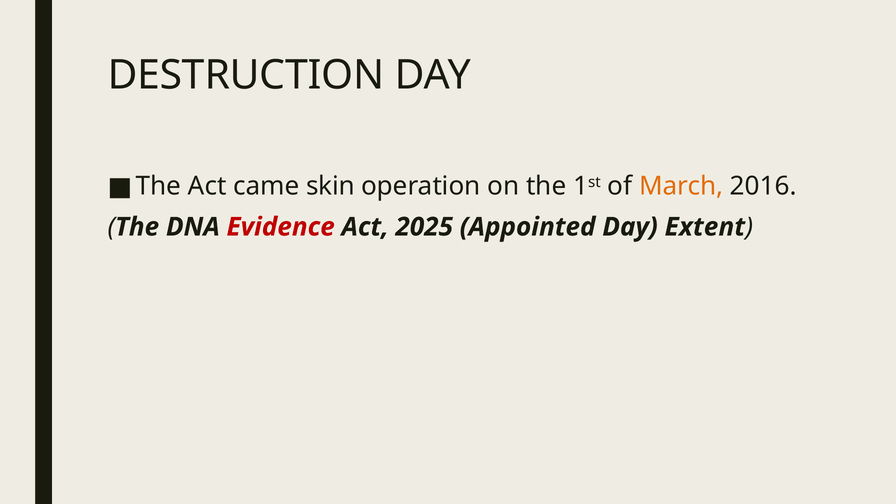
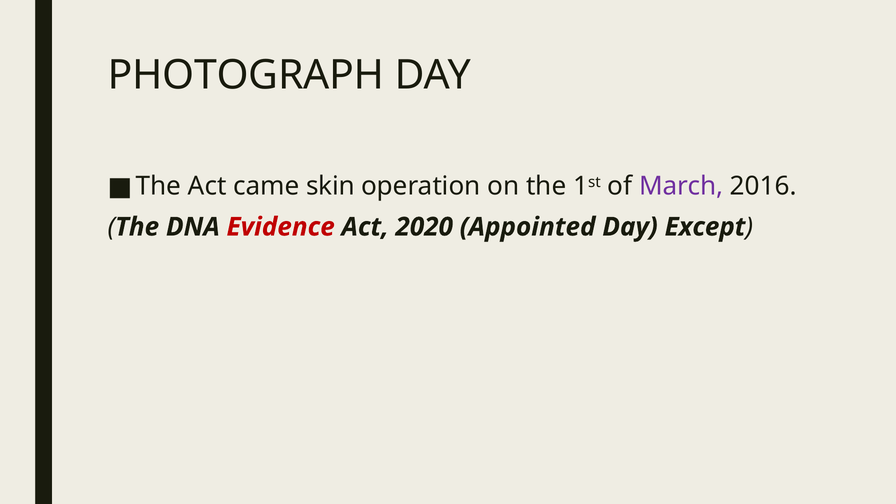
DESTRUCTION: DESTRUCTION -> PHOTOGRAPH
March colour: orange -> purple
2025: 2025 -> 2020
Extent: Extent -> Except
